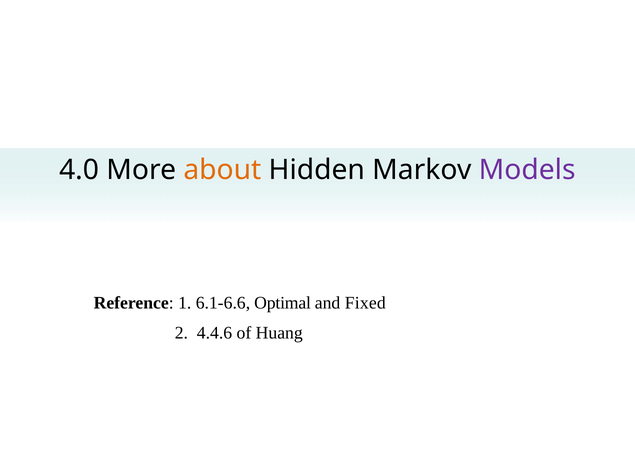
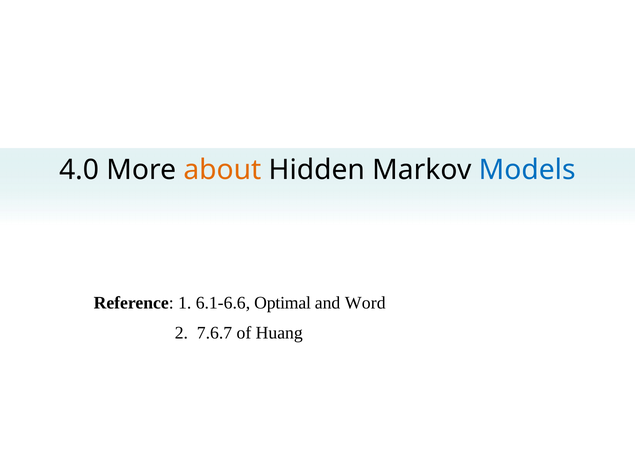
Models colour: purple -> blue
Fixed: Fixed -> Word
4.4.6: 4.4.6 -> 7.6.7
